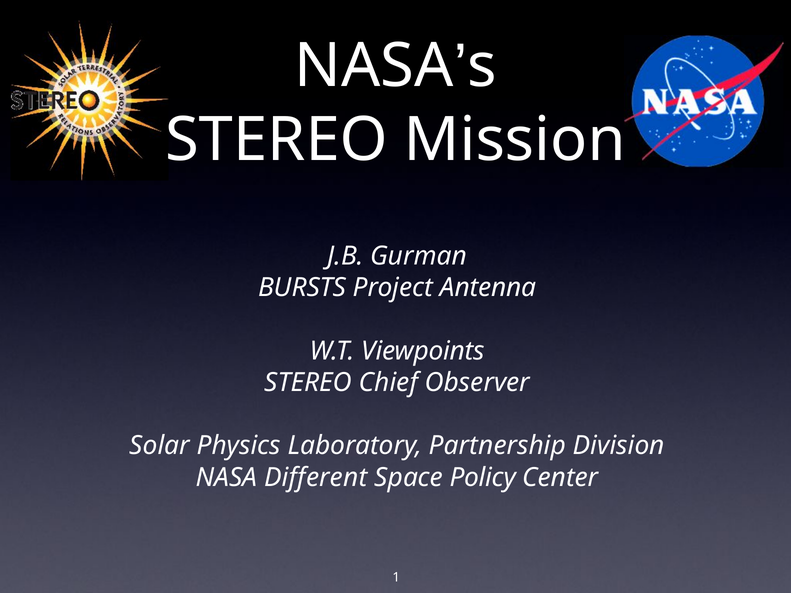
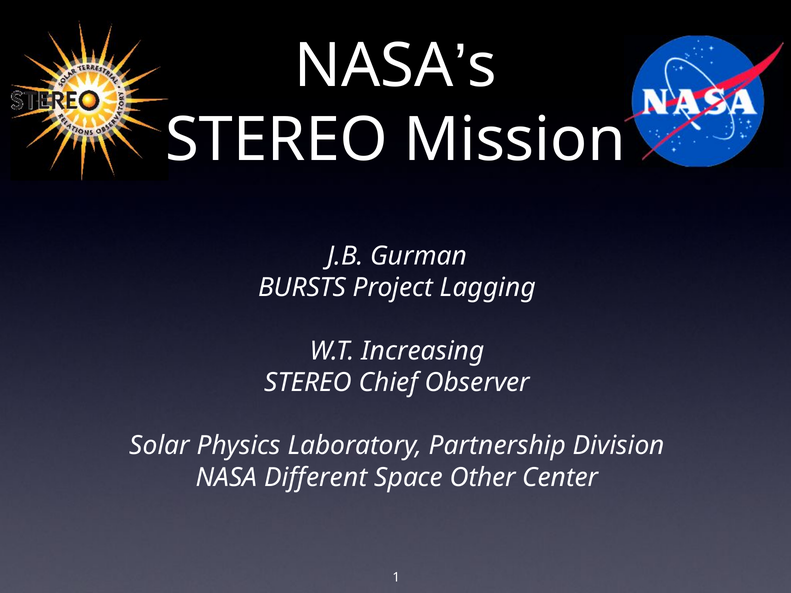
Antenna: Antenna -> Lagging
Viewpoints: Viewpoints -> Increasing
Policy: Policy -> Other
